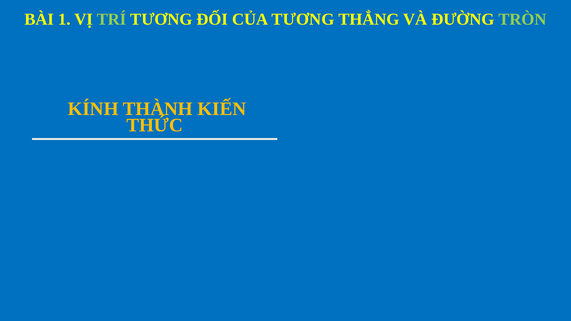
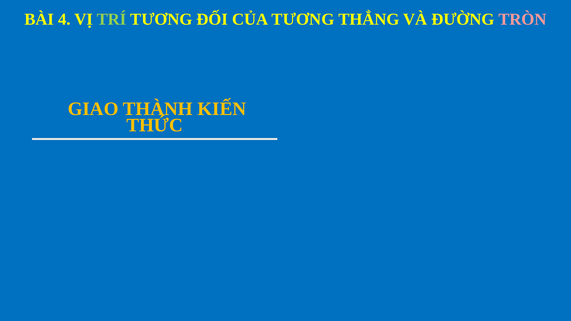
1: 1 -> 4
TRÒN colour: light green -> pink
KÍNH: KÍNH -> GIAO
